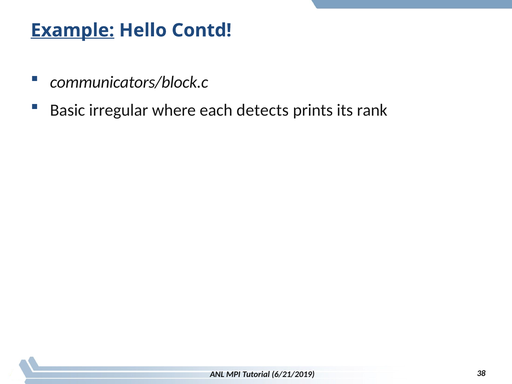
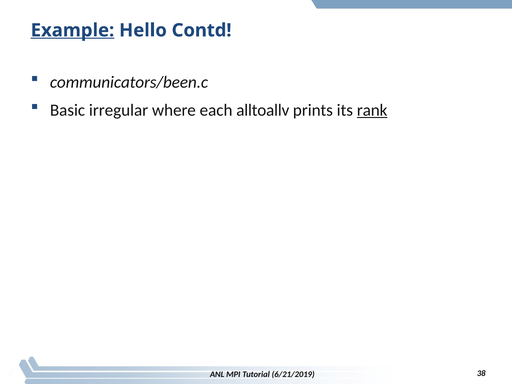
communicators/block.c: communicators/block.c -> communicators/been.c
detects: detects -> alltoallv
rank underline: none -> present
